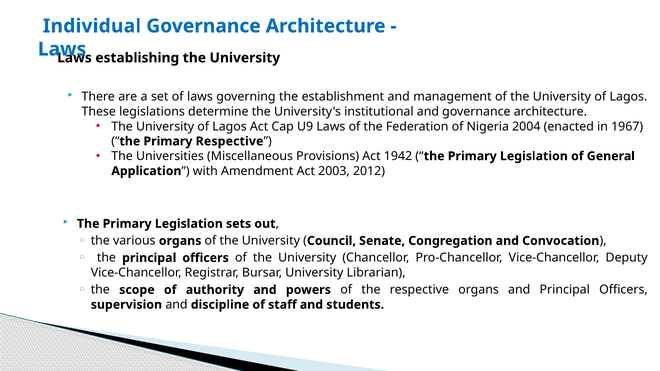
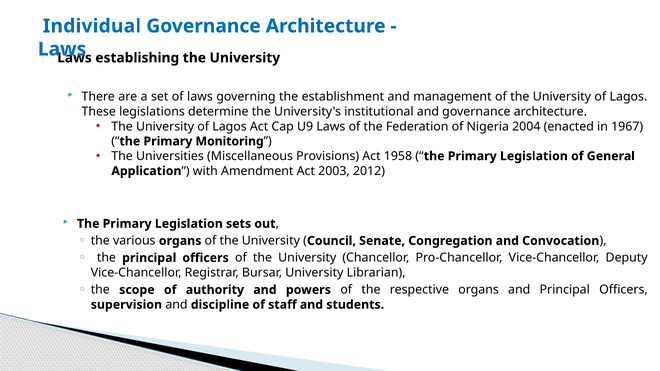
Primary Respective: Respective -> Monitoring
1942: 1942 -> 1958
